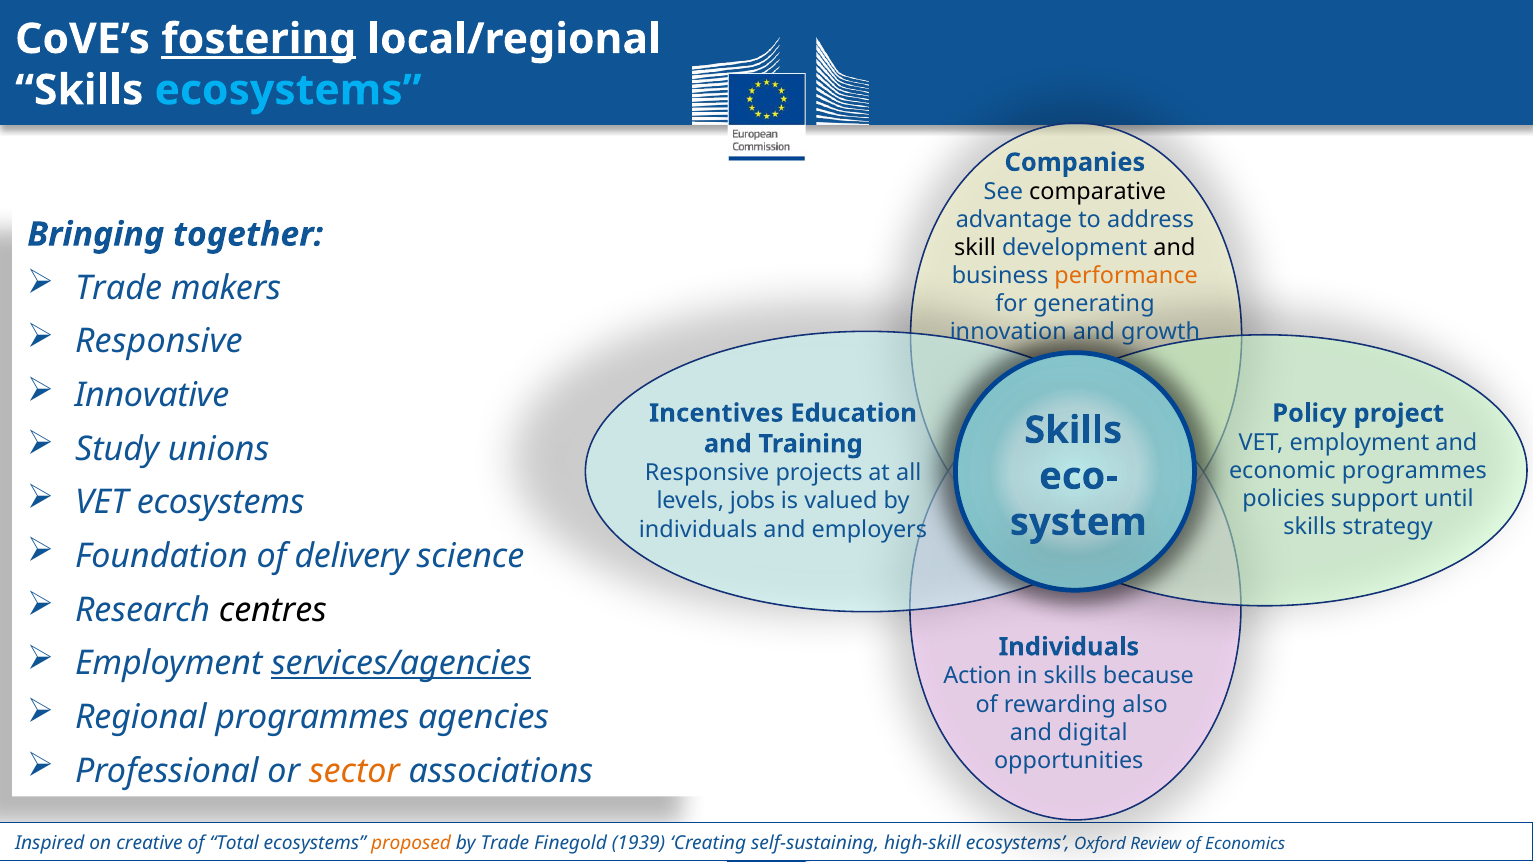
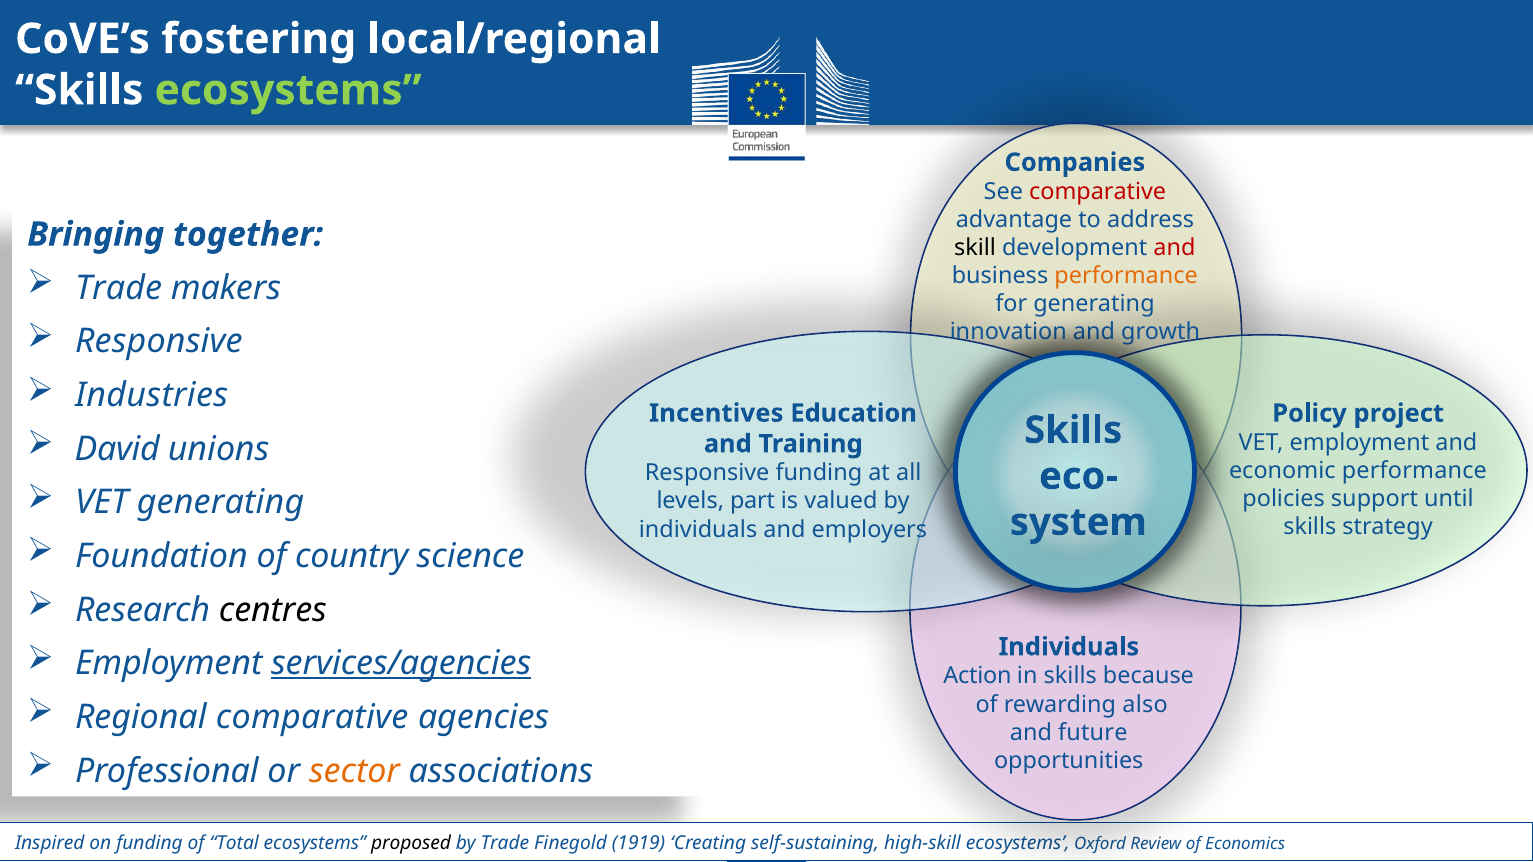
fostering underline: present -> none
ecosystems at (288, 90) colour: light blue -> light green
comparative at (1098, 192) colour: black -> red
and at (1174, 248) colour: black -> red
Innovative: Innovative -> Industries
Study: Study -> David
programmes at (1414, 471): programmes -> performance
Responsive projects: projects -> funding
VET ecosystems: ecosystems -> generating
jobs: jobs -> part
delivery: delivery -> country
Regional programmes: programmes -> comparative
digital: digital -> future
on creative: creative -> funding
proposed colour: orange -> black
1939: 1939 -> 1919
